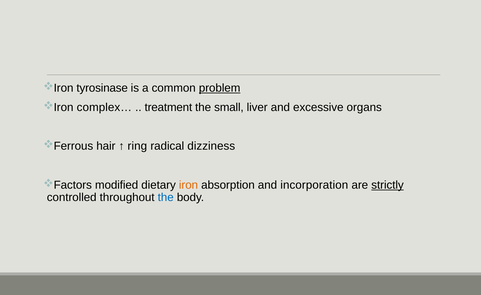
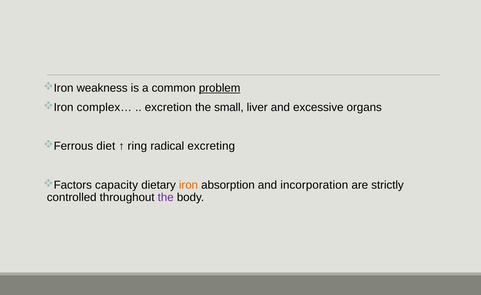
tyrosinase: tyrosinase -> weakness
treatment: treatment -> excretion
hair: hair -> diet
dizziness: dizziness -> excreting
modified: modified -> capacity
strictly underline: present -> none
the at (166, 198) colour: blue -> purple
